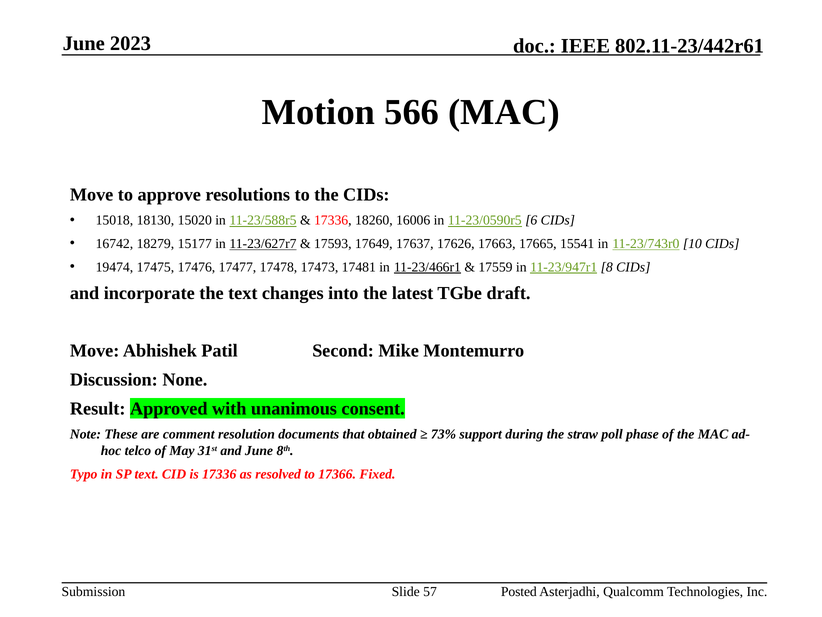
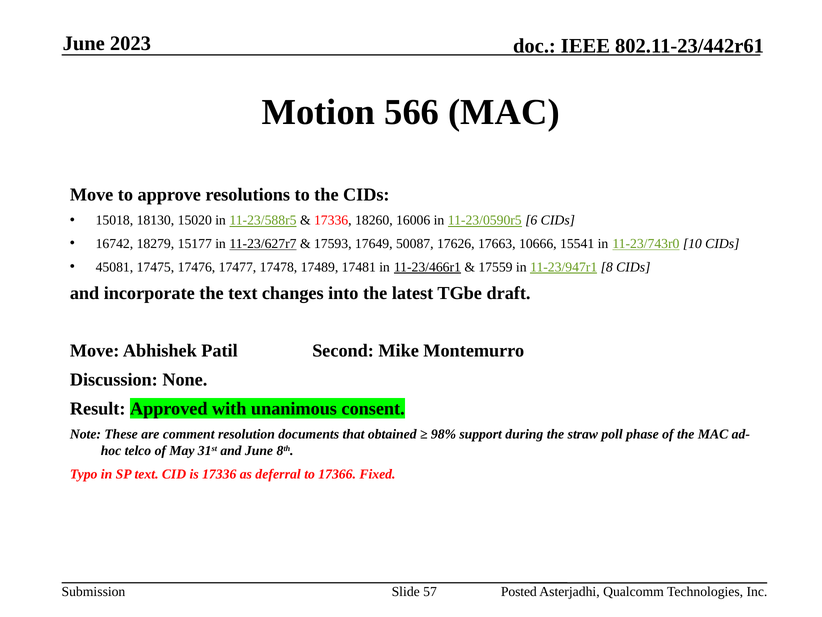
17637: 17637 -> 50087
17665: 17665 -> 10666
19474: 19474 -> 45081
17473: 17473 -> 17489
73%: 73% -> 98%
resolved: resolved -> deferral
